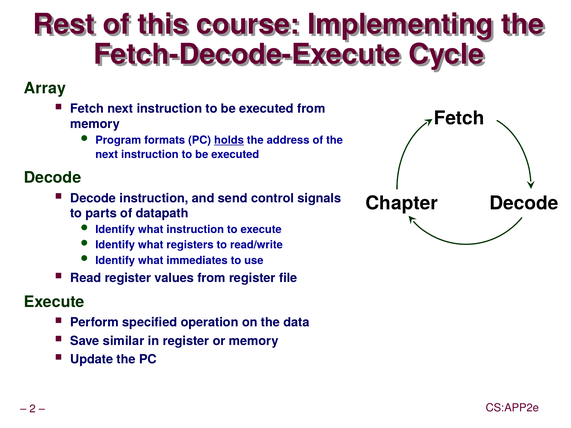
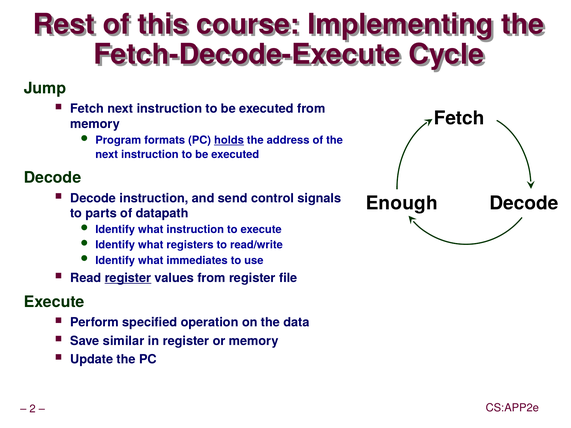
Array: Array -> Jump
Chapter: Chapter -> Enough
register at (128, 278) underline: none -> present
